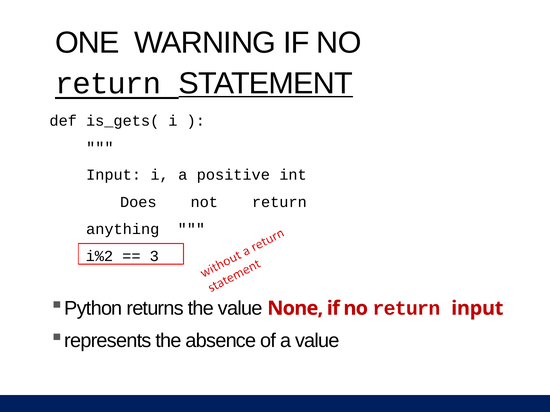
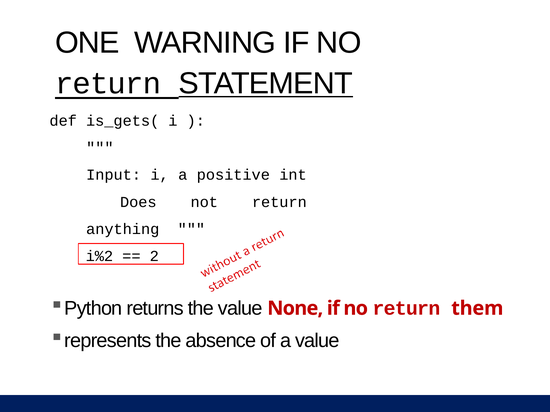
3: 3 -> 2
return input: input -> them
